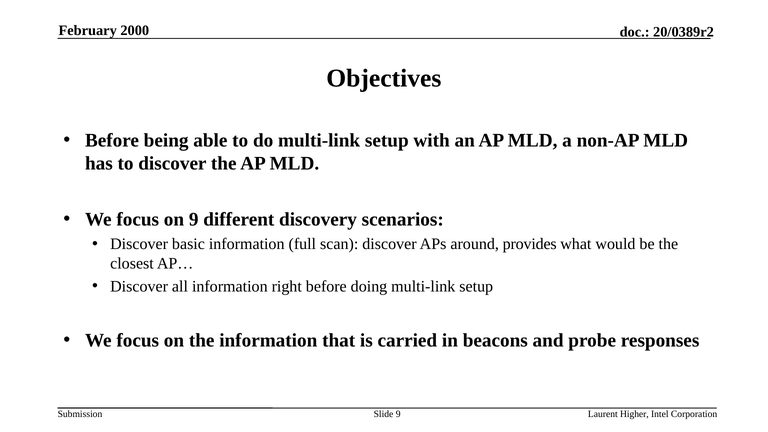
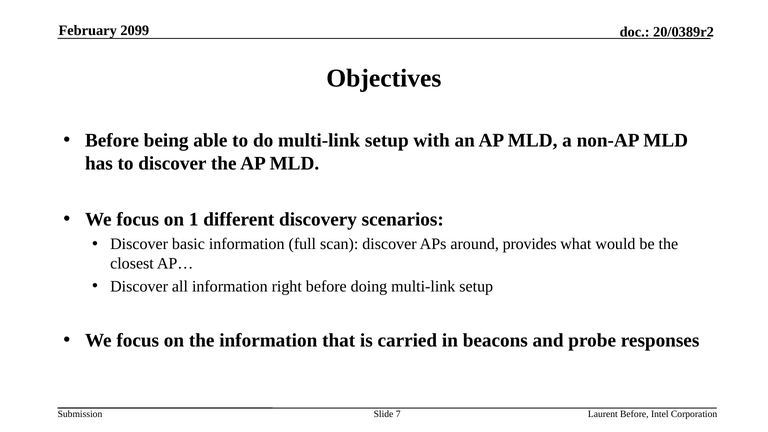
2000: 2000 -> 2099
on 9: 9 -> 1
Slide 9: 9 -> 7
Laurent Higher: Higher -> Before
